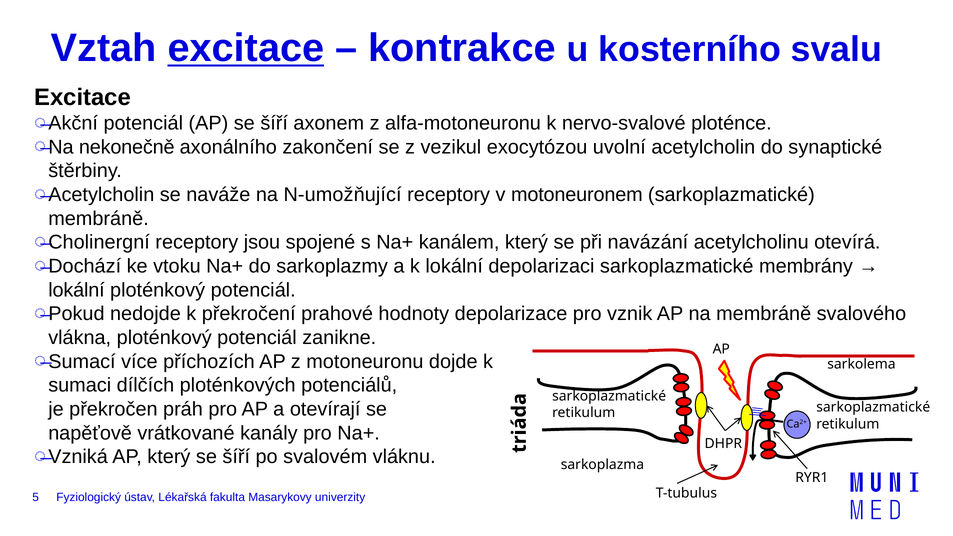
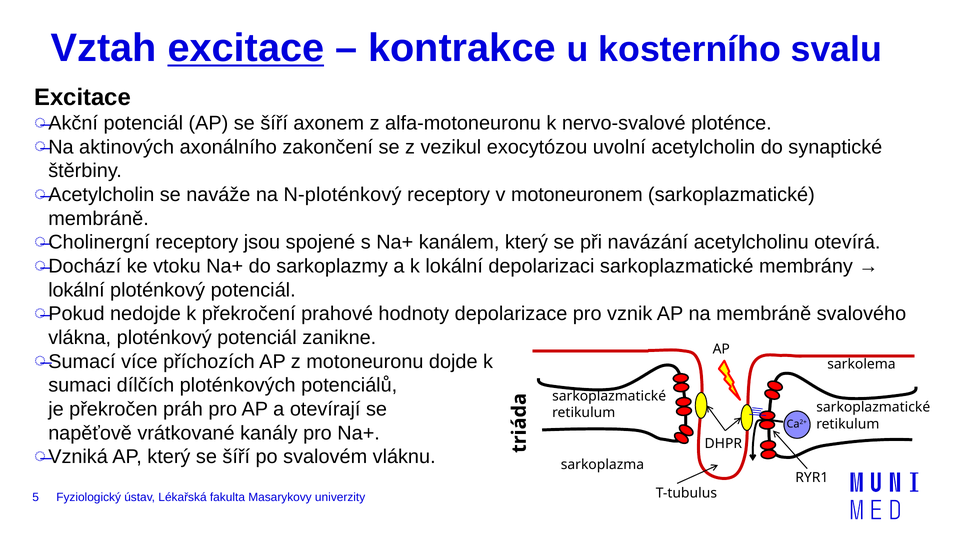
nekonečně: nekonečně -> aktinových
N-umožňující: N-umožňující -> N-ploténkový
